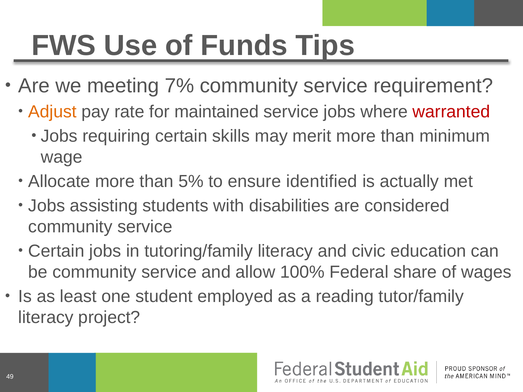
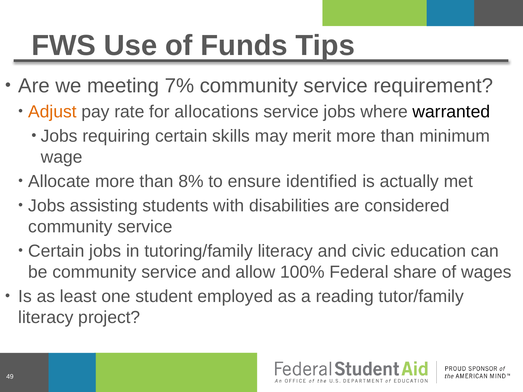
maintained: maintained -> allocations
warranted colour: red -> black
5%: 5% -> 8%
